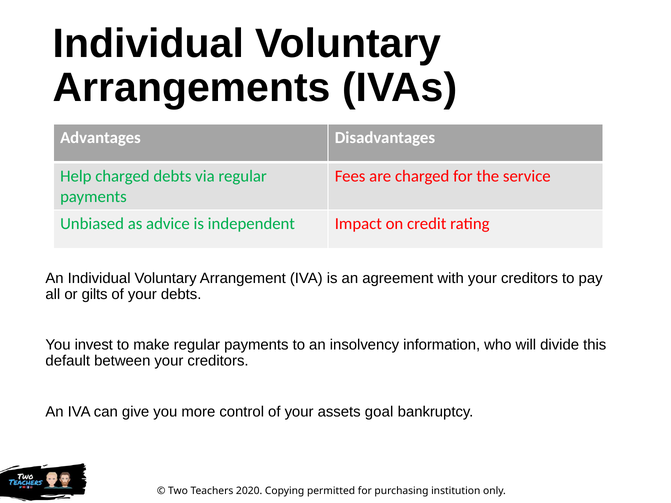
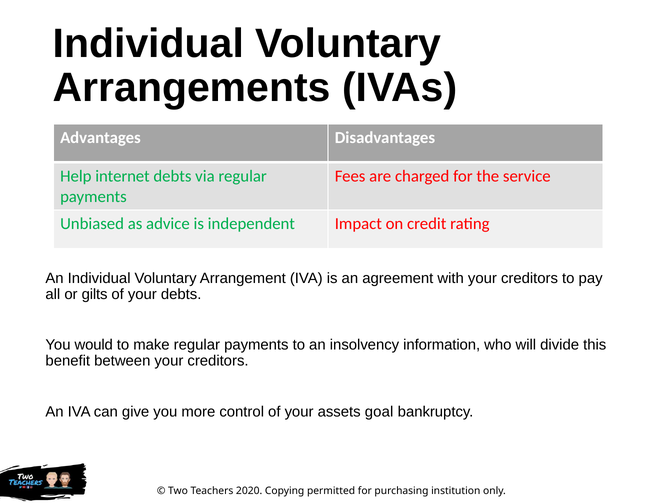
Help charged: charged -> internet
invest: invest -> would
default: default -> benefit
